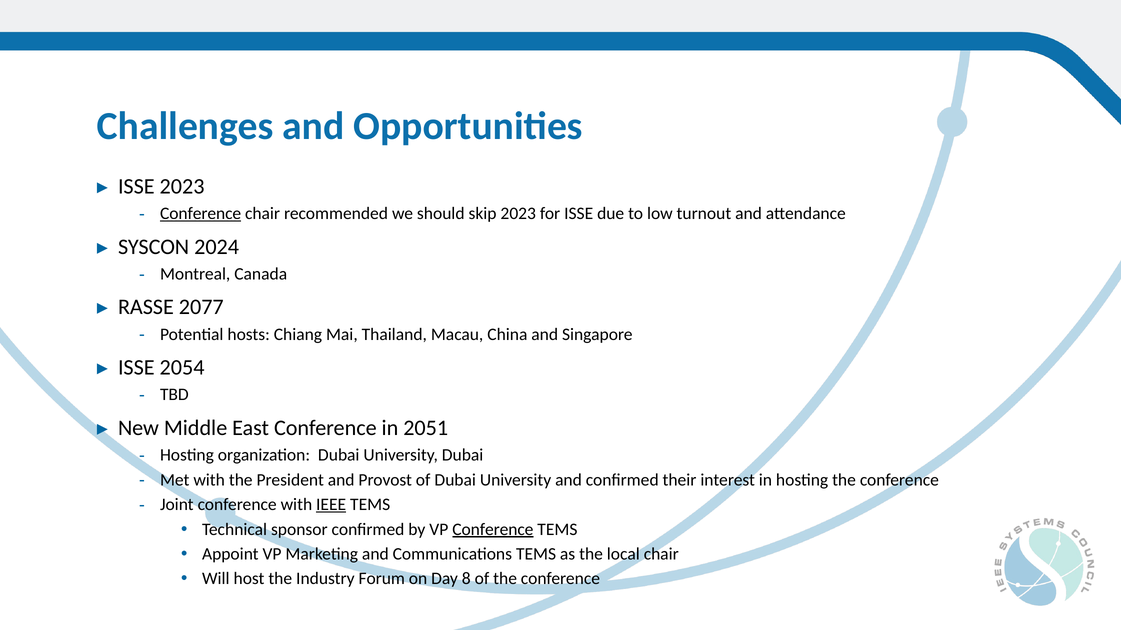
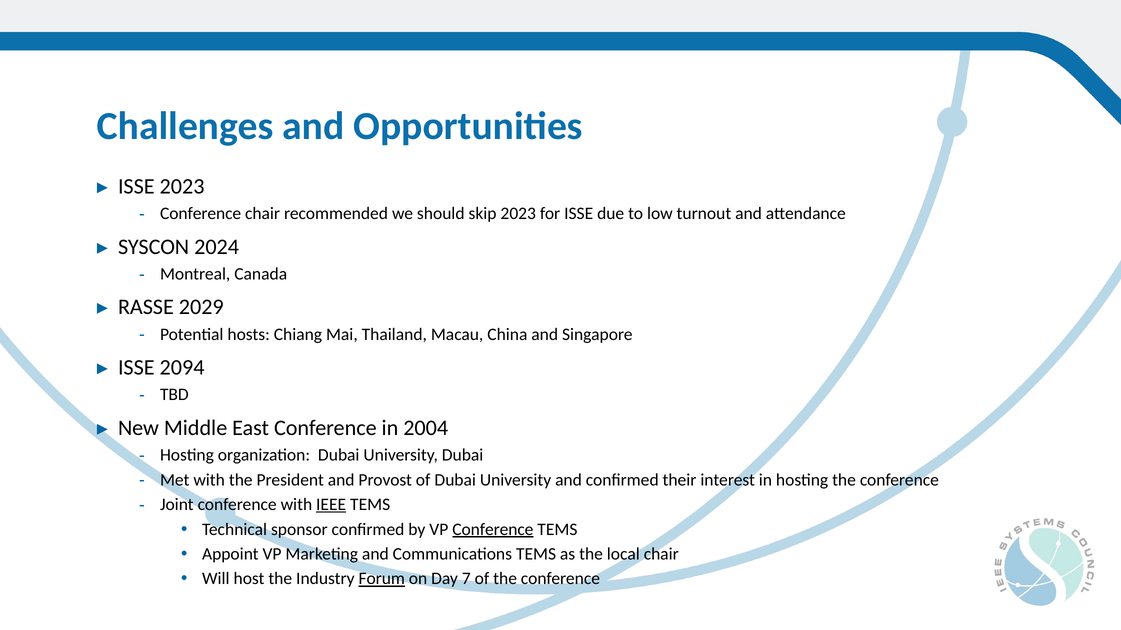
Conference at (201, 214) underline: present -> none
2077: 2077 -> 2029
2054: 2054 -> 2094
2051: 2051 -> 2004
Forum underline: none -> present
8: 8 -> 7
